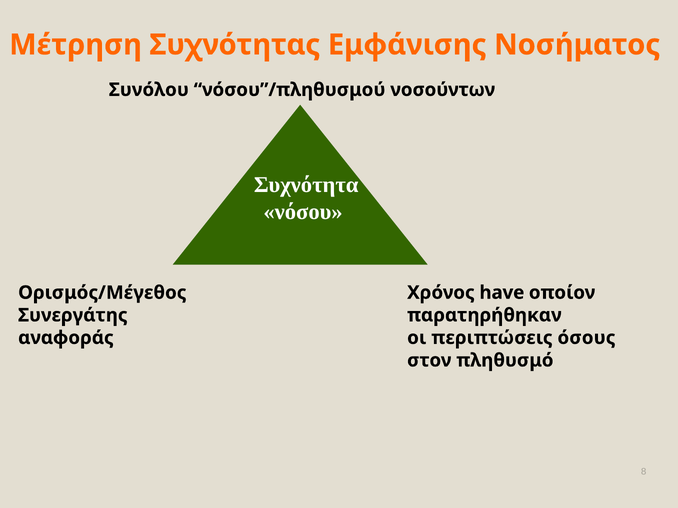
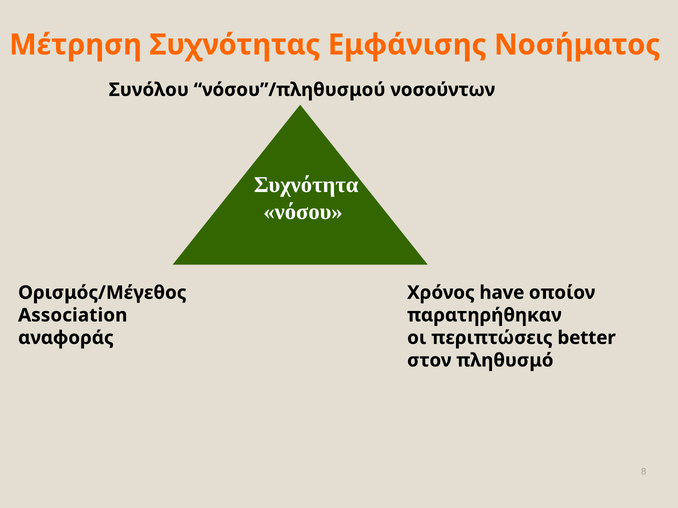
Συνεργάτης: Συνεργάτης -> Association
όσους: όσους -> better
